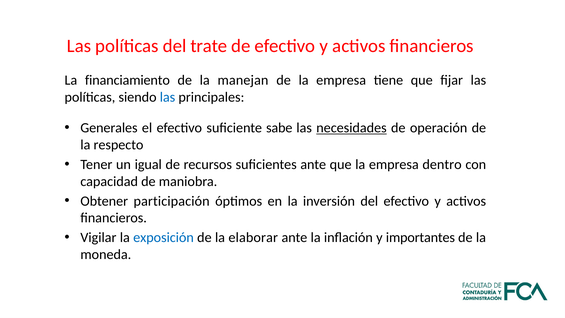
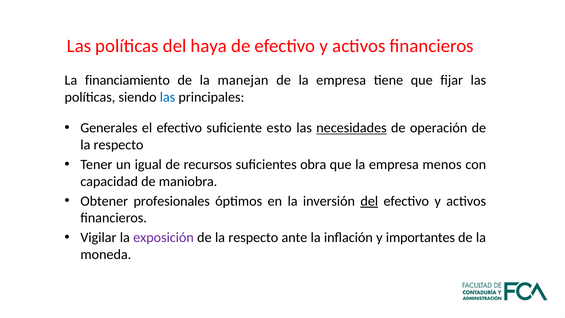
trate: trate -> haya
sabe: sabe -> esto
suficientes ante: ante -> obra
dentro: dentro -> menos
participación: participación -> profesionales
del at (369, 201) underline: none -> present
exposición colour: blue -> purple
elaborar at (253, 237): elaborar -> respecto
